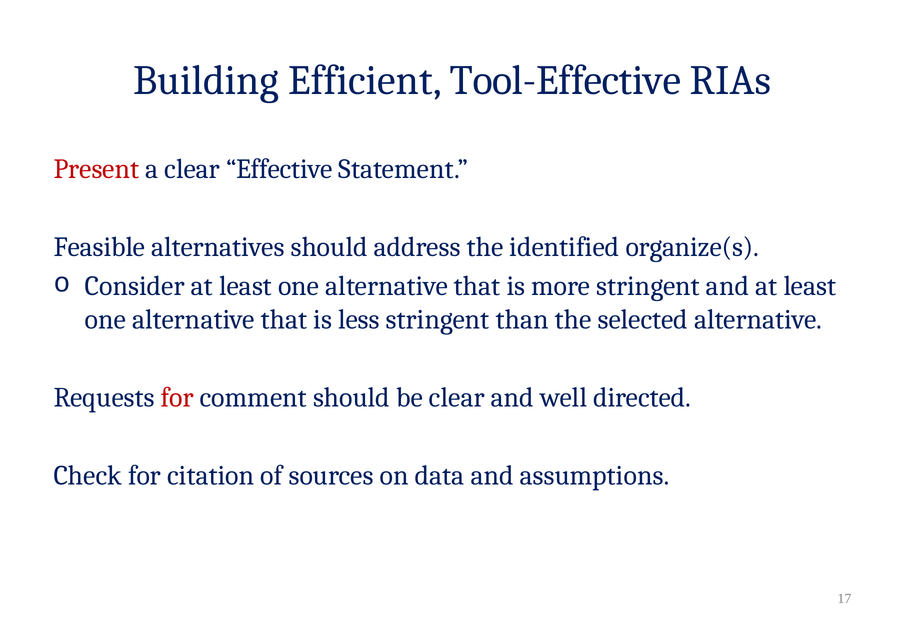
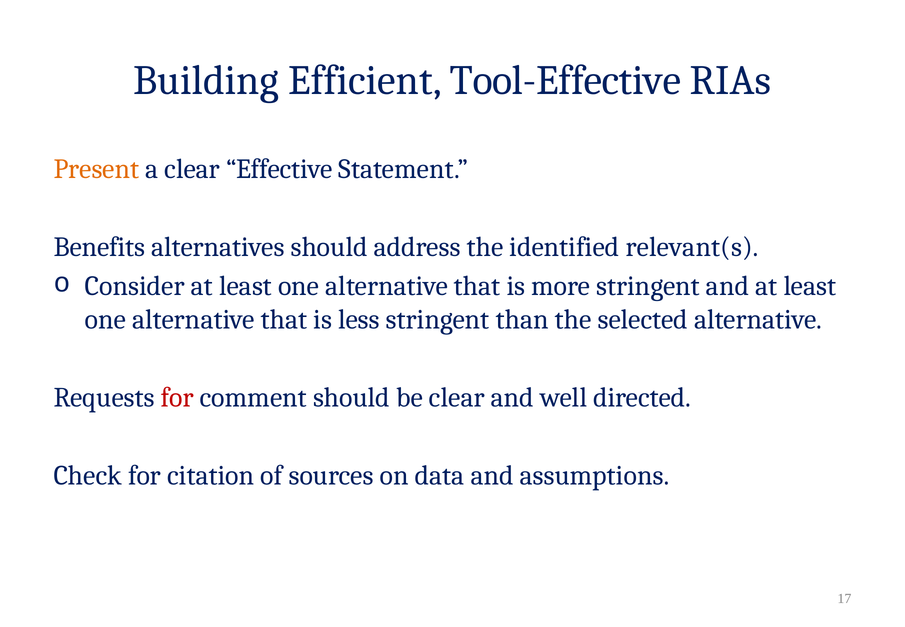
Present colour: red -> orange
Feasible: Feasible -> Benefits
organize(s: organize(s -> relevant(s
